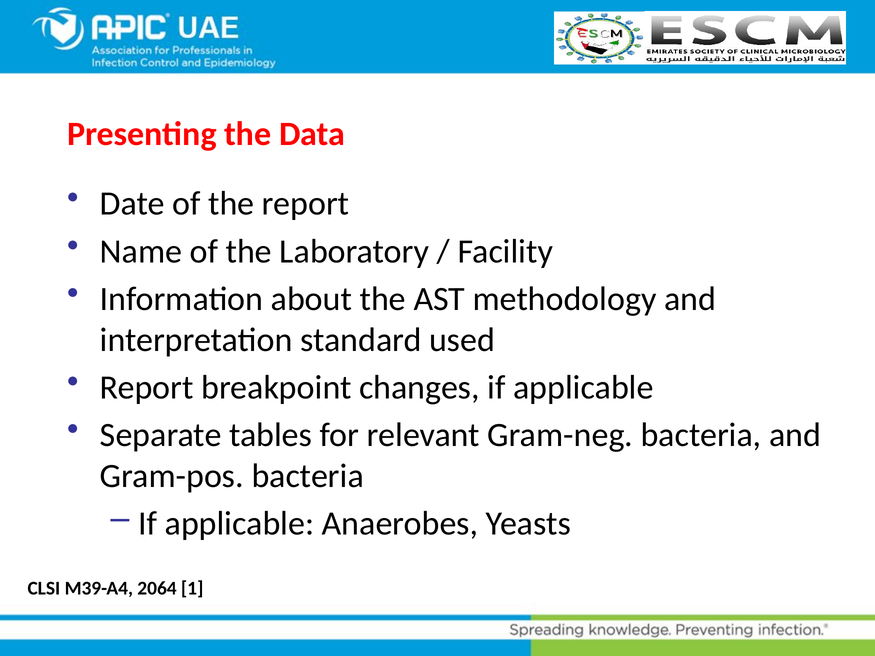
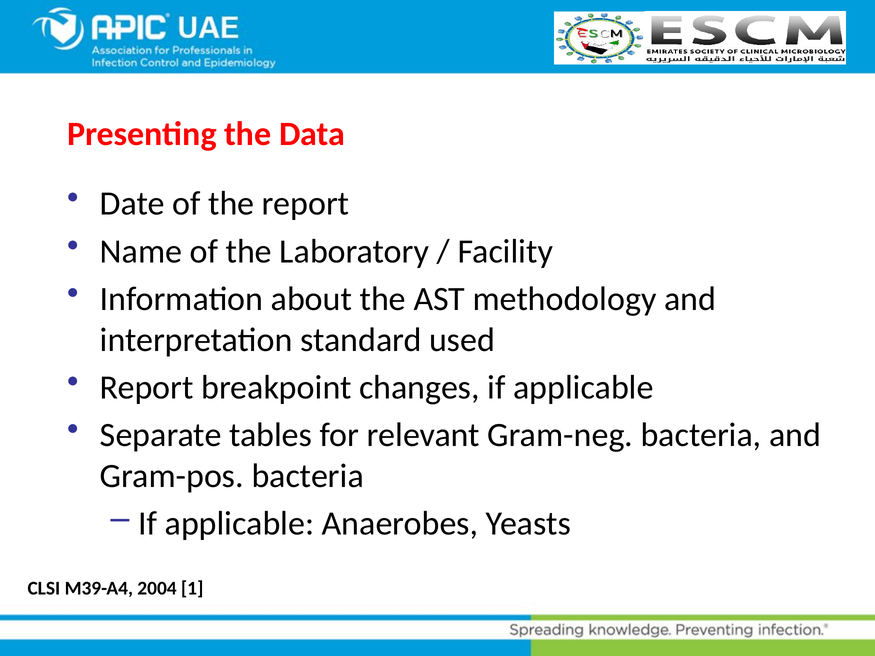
2064: 2064 -> 2004
